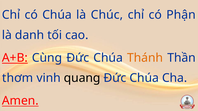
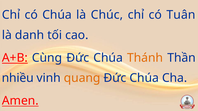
Phận: Phận -> Tuân
thơm: thơm -> nhiều
quang colour: black -> orange
